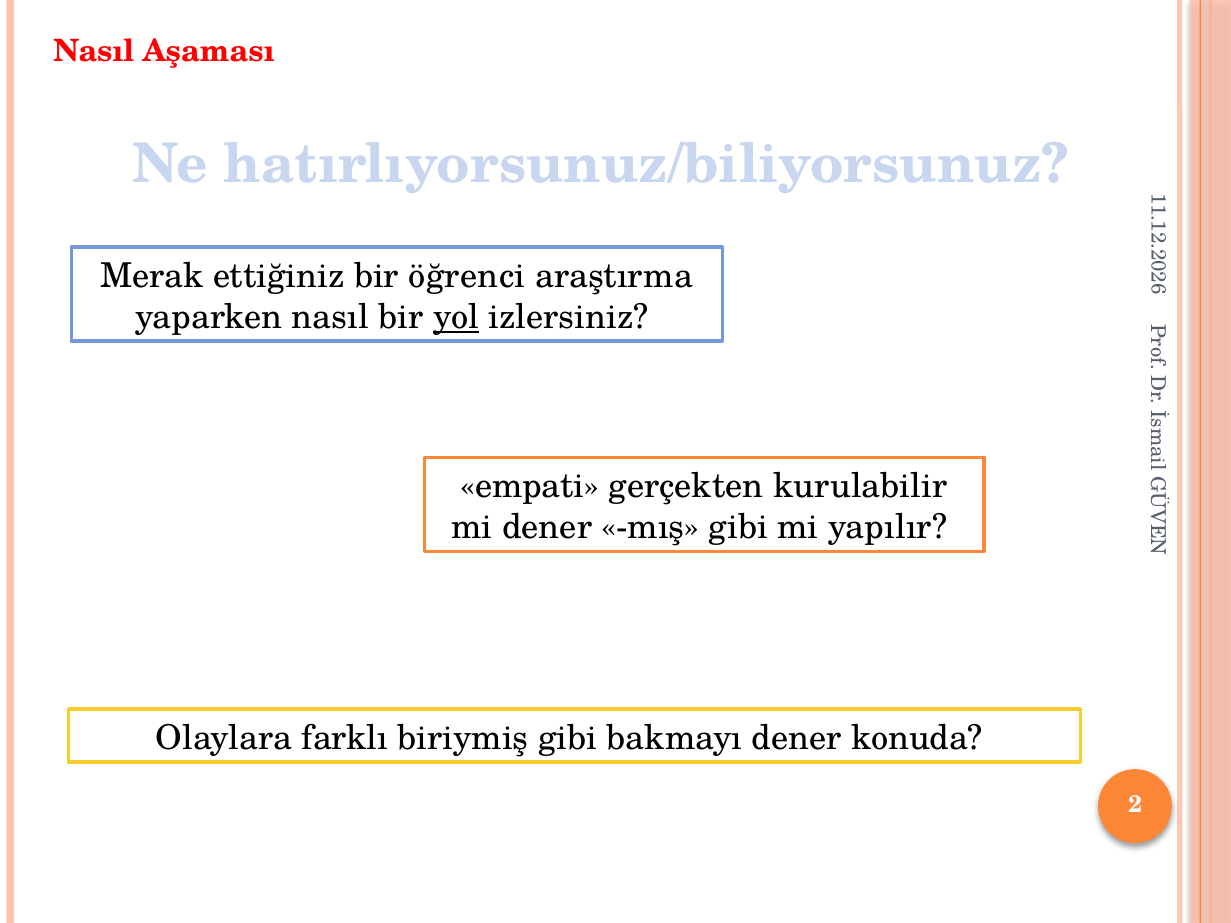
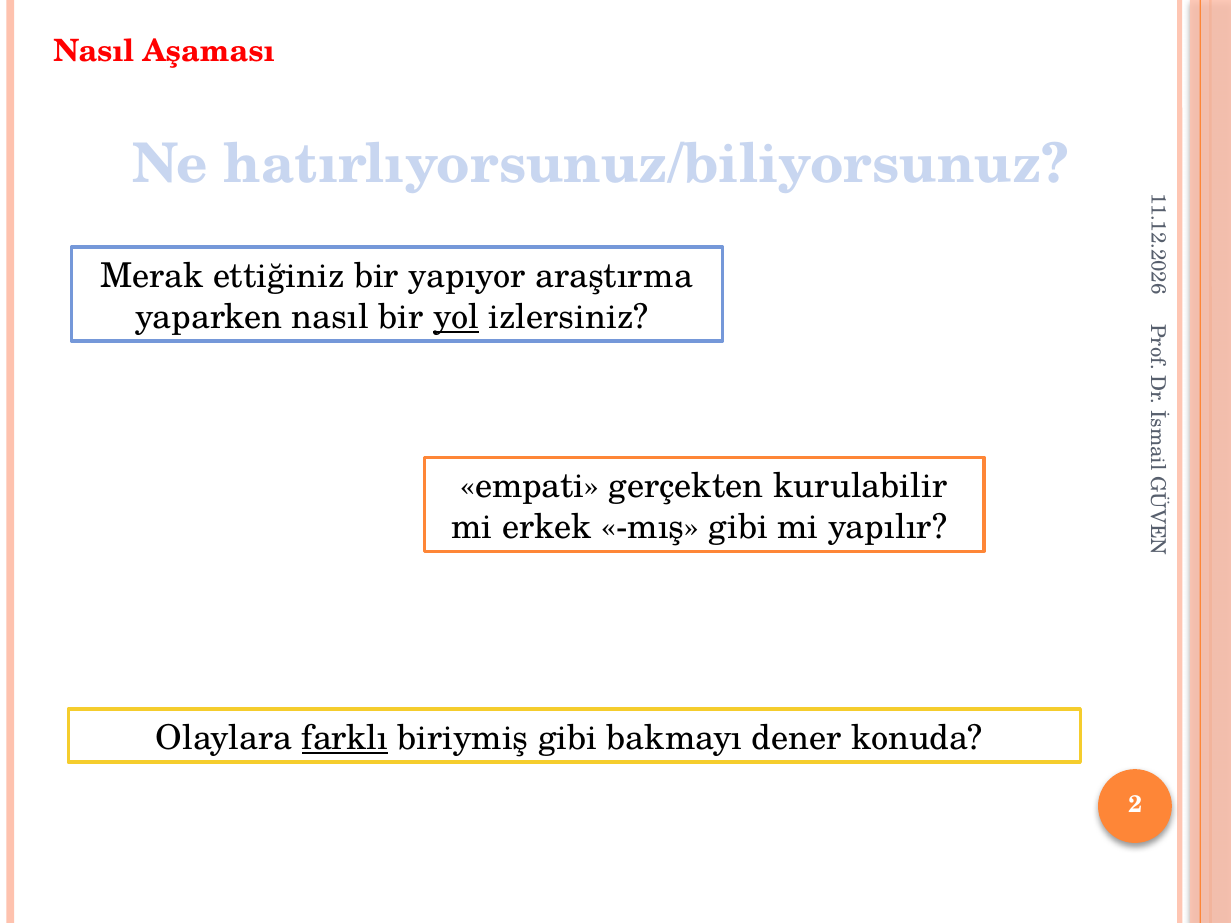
öğrenci: öğrenci -> yapıyor
mi dener: dener -> erkek
farklı underline: none -> present
